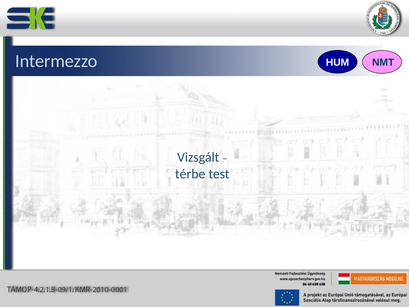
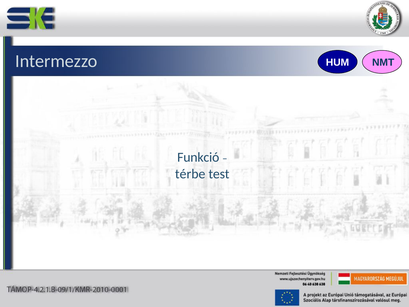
Vizsgált: Vizsgált -> Funkció
